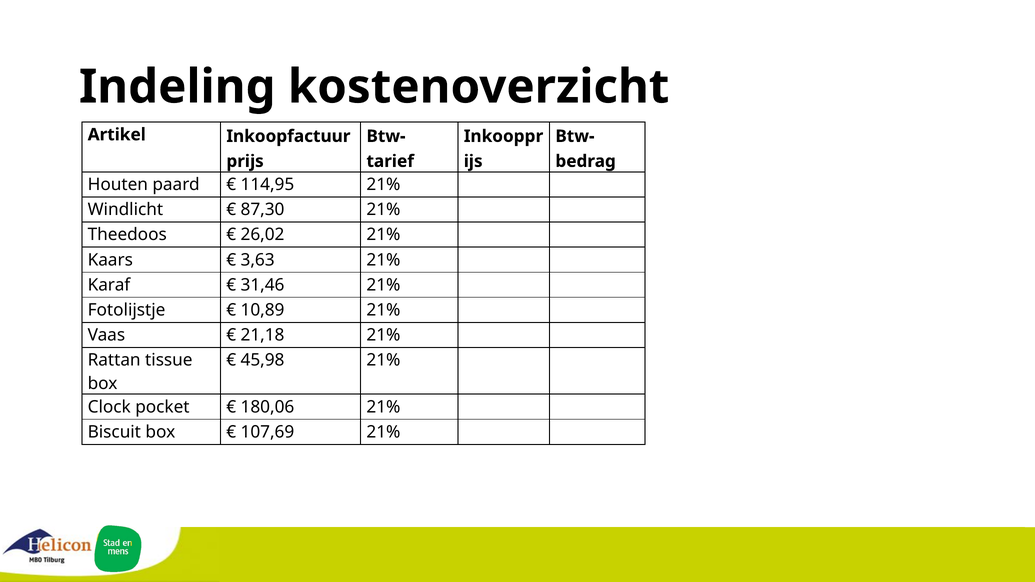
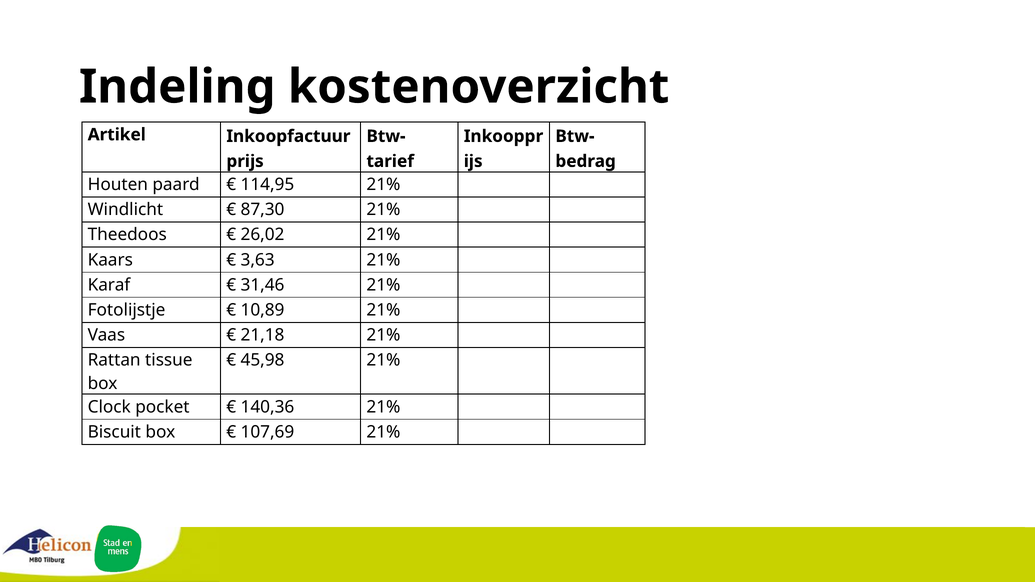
180,06: 180,06 -> 140,36
